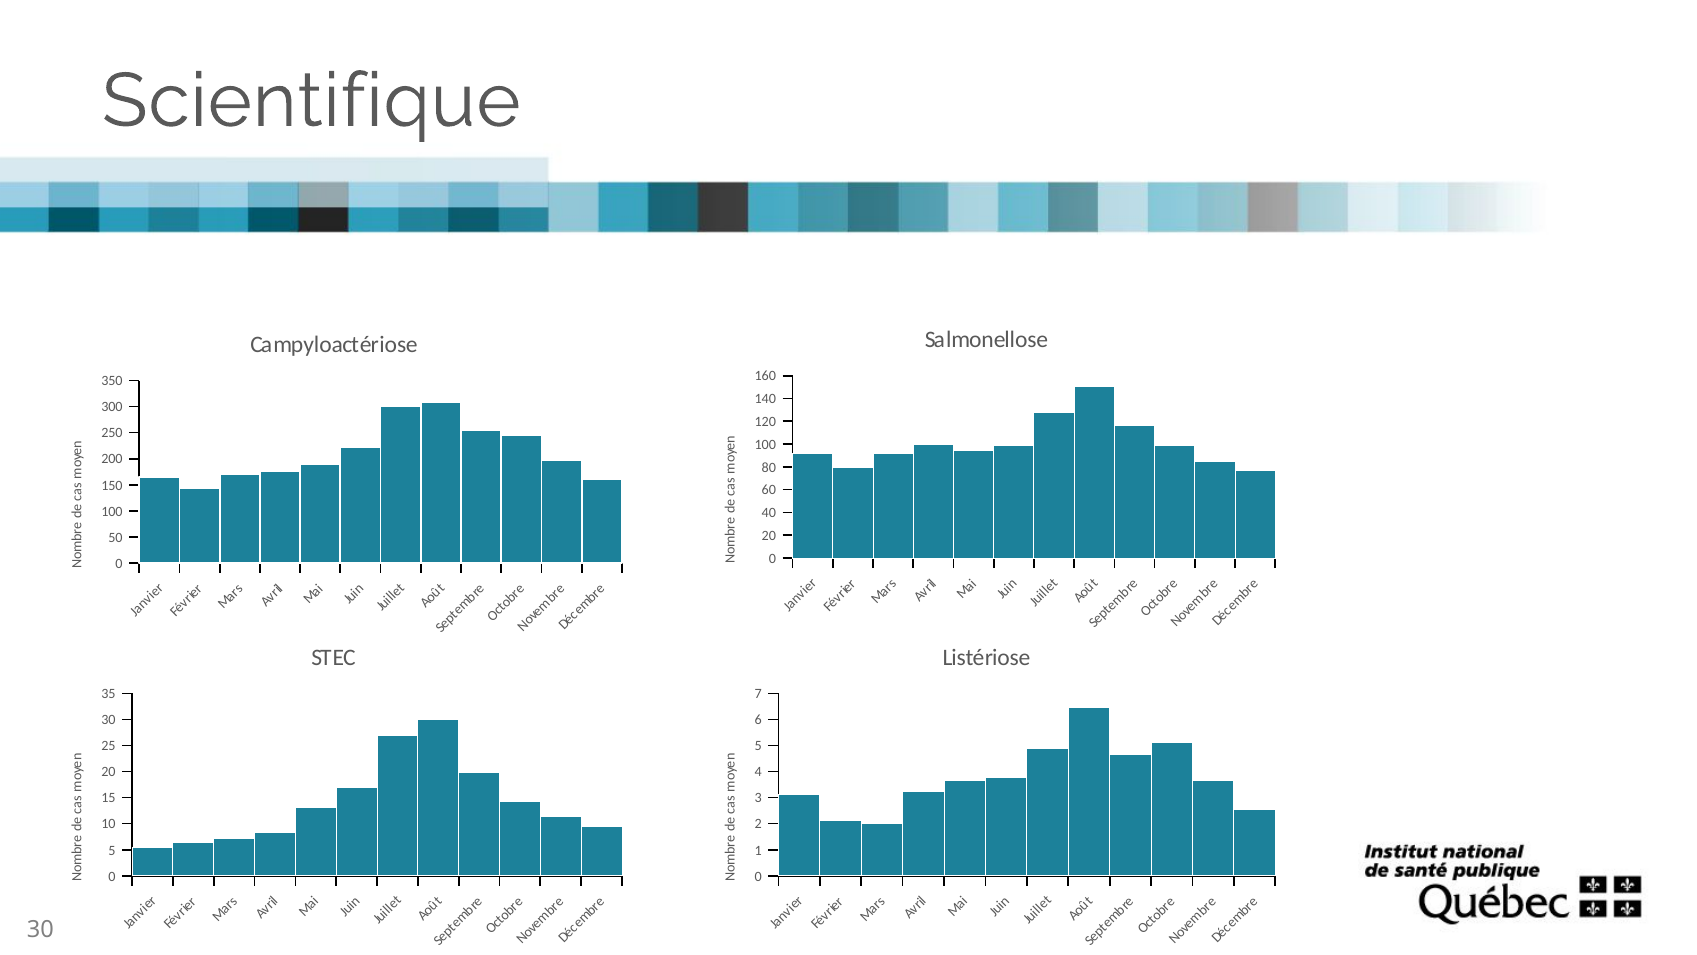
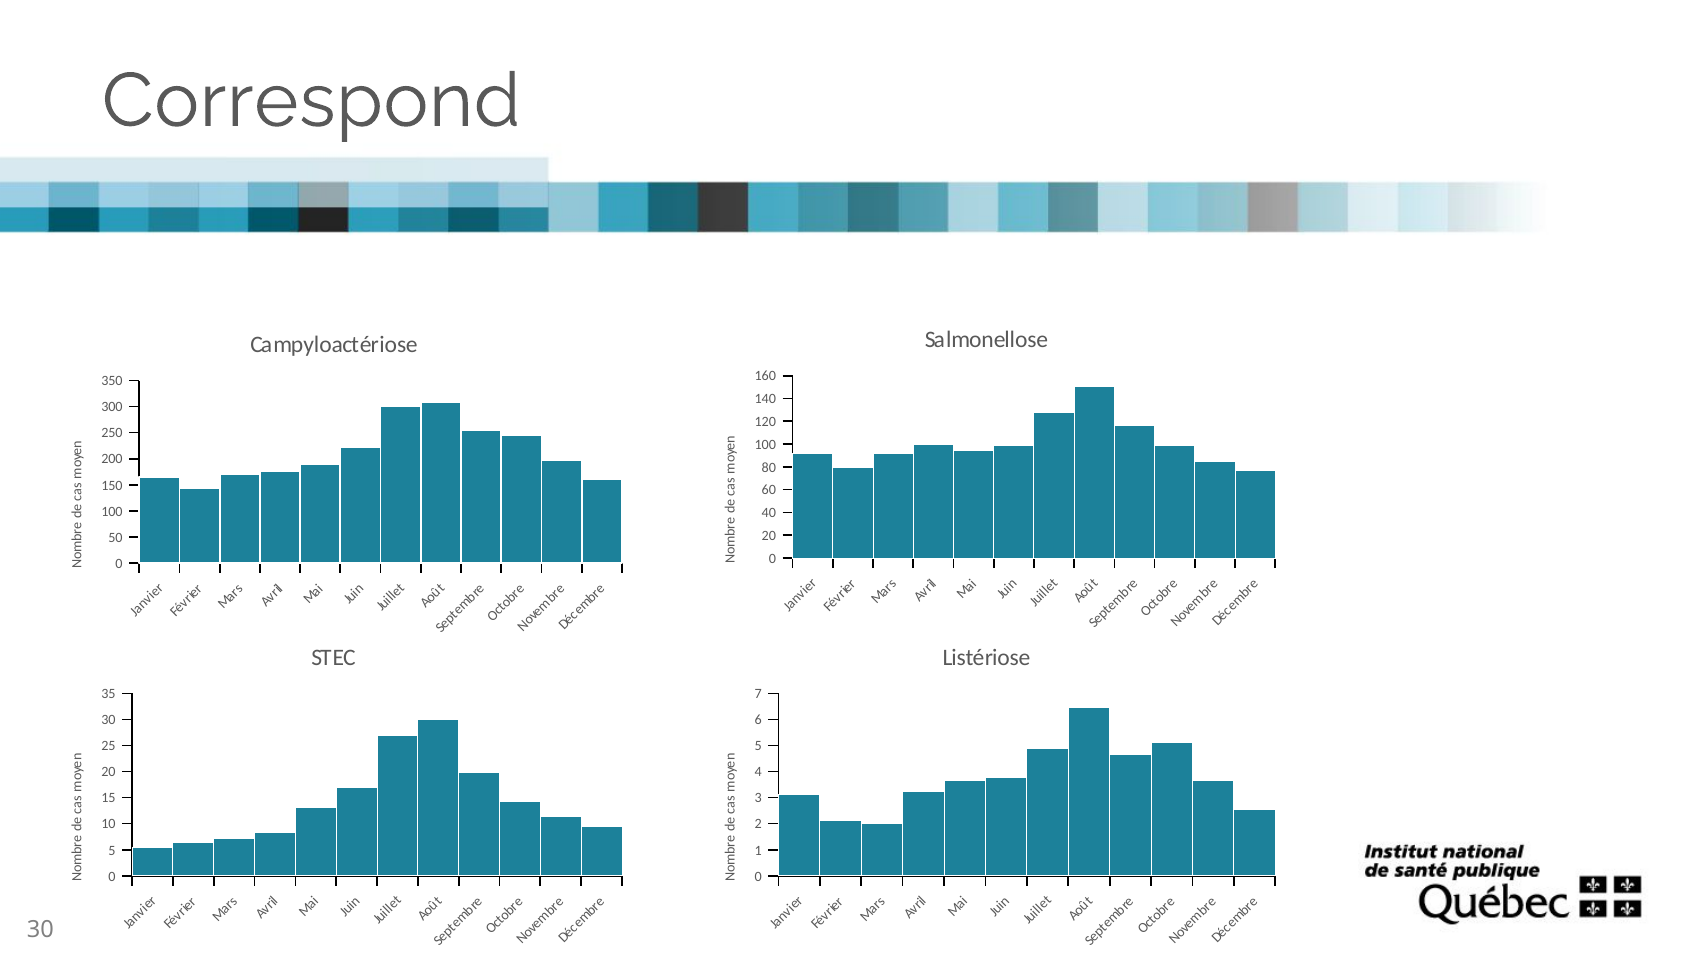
Scientifique: Scientifique -> Correspond
